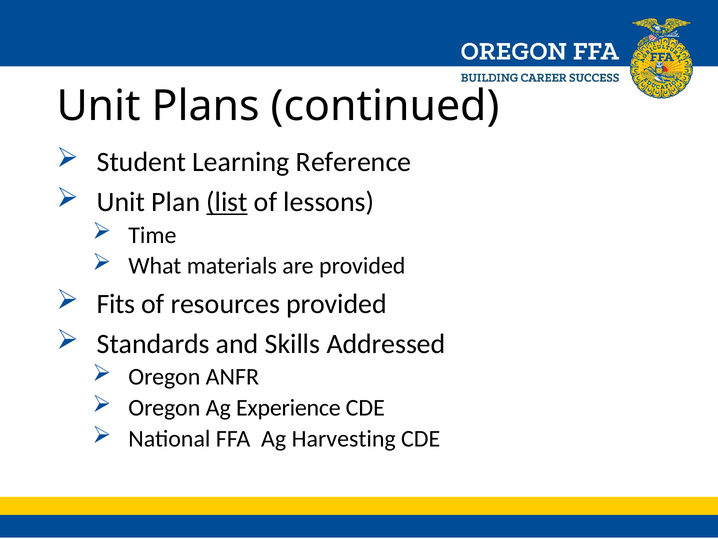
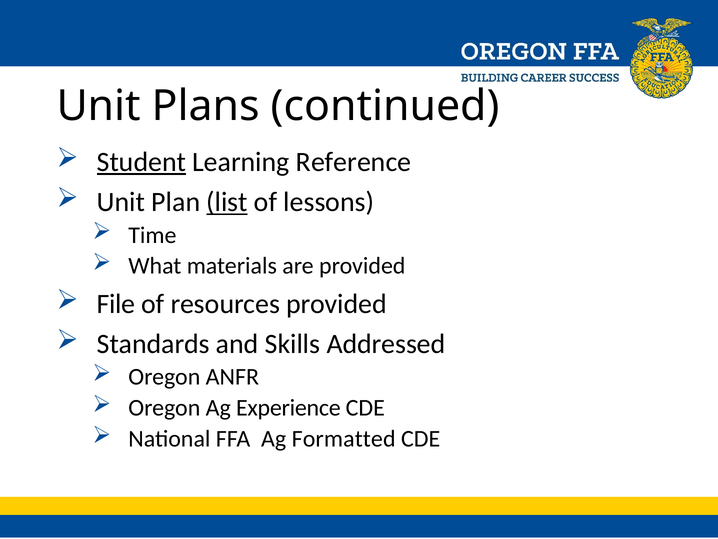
Student underline: none -> present
Fits: Fits -> File
Harvesting: Harvesting -> Formatted
